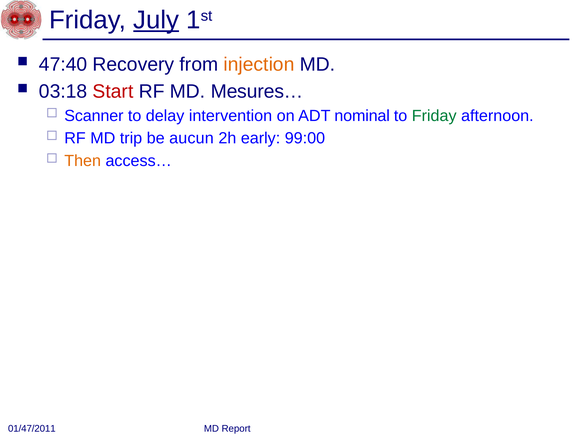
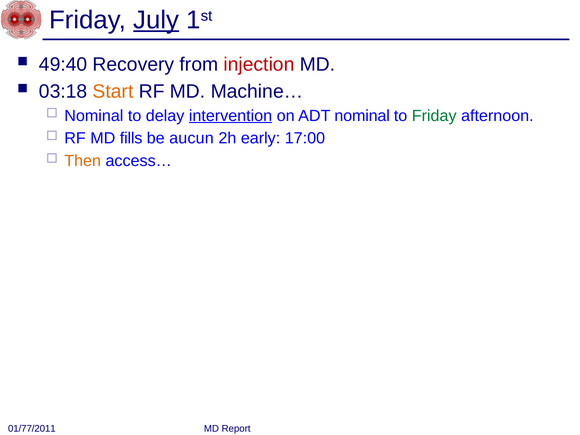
47:40: 47:40 -> 49:40
injection colour: orange -> red
Start colour: red -> orange
Mesures…: Mesures… -> Machine…
Scanner at (94, 116): Scanner -> Nominal
intervention underline: none -> present
trip: trip -> fills
99:00: 99:00 -> 17:00
01/47/2011: 01/47/2011 -> 01/77/2011
